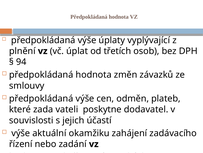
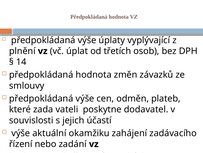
94: 94 -> 14
